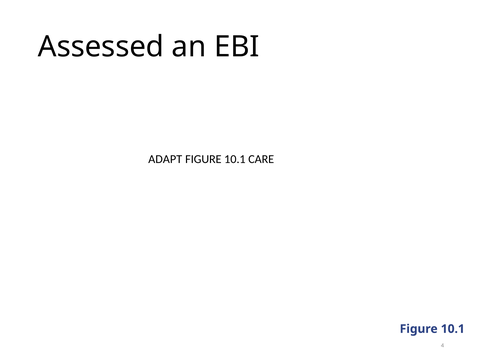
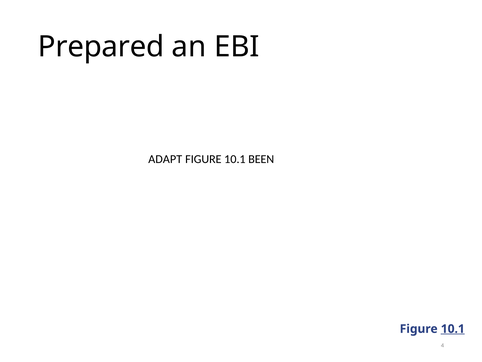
Assessed: Assessed -> Prepared
CARE: CARE -> BEEN
10.1 at (453, 328) underline: none -> present
